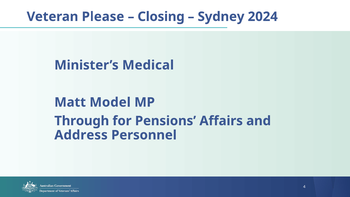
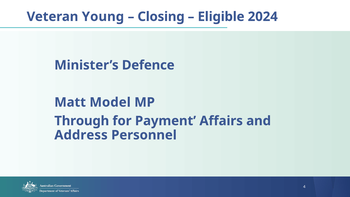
Please: Please -> Young
Sydney: Sydney -> Eligible
Medical: Medical -> Defence
Pensions: Pensions -> Payment
